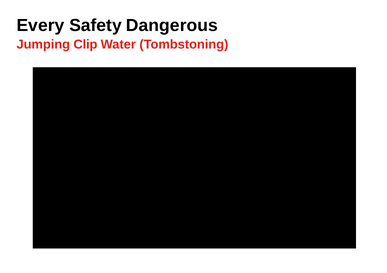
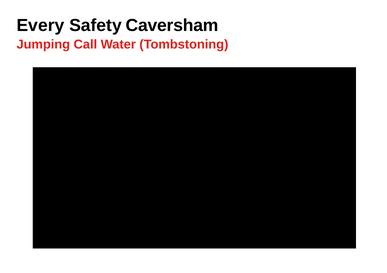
Dangerous: Dangerous -> Caversham
Clip: Clip -> Call
